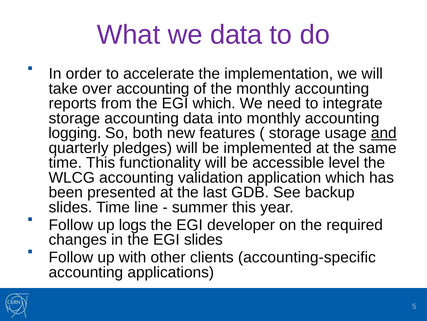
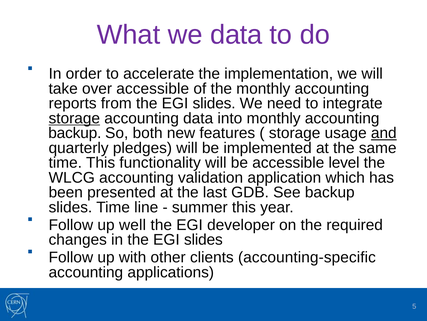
over accounting: accounting -> accessible
from the EGI which: which -> slides
storage at (74, 118) underline: none -> present
logging at (75, 133): logging -> backup
logs: logs -> well
